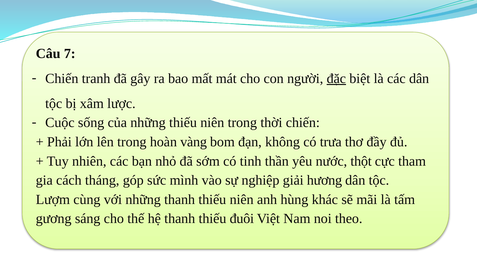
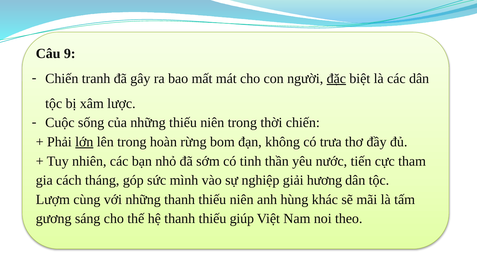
7: 7 -> 9
lớn underline: none -> present
vàng: vàng -> rừng
thột: thột -> tiến
đuôi: đuôi -> giúp
